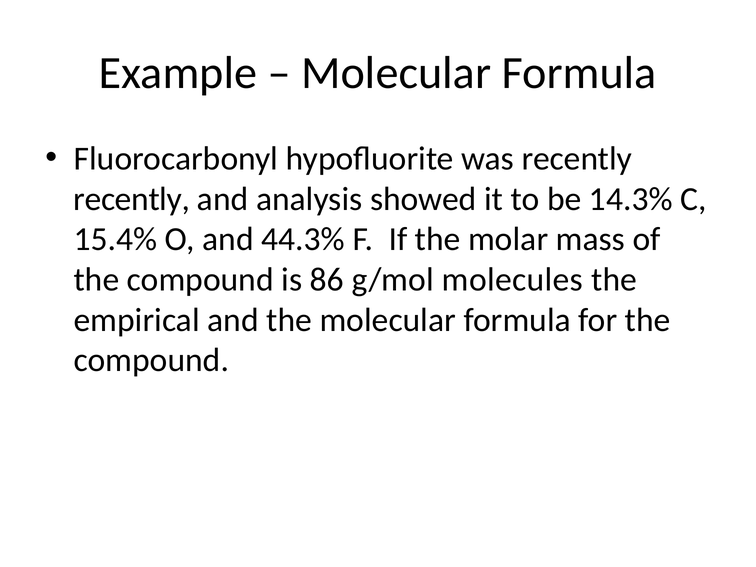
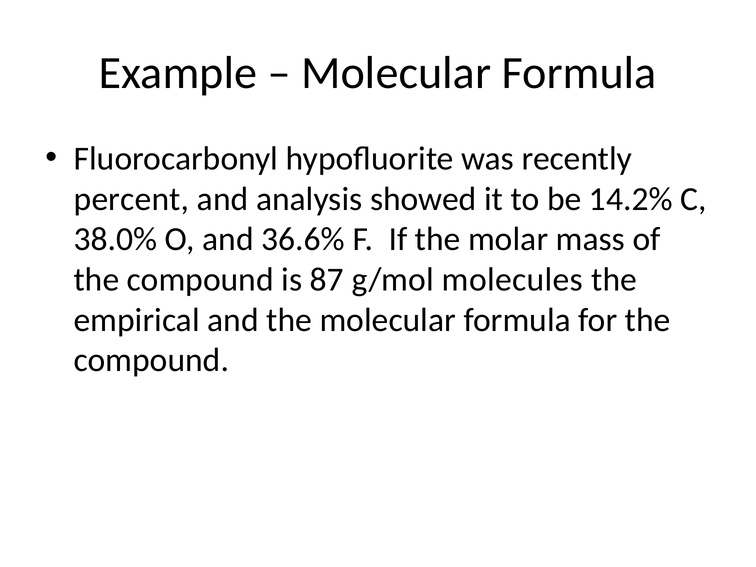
recently at (132, 199): recently -> percent
14.3%: 14.3% -> 14.2%
15.4%: 15.4% -> 38.0%
44.3%: 44.3% -> 36.6%
86: 86 -> 87
